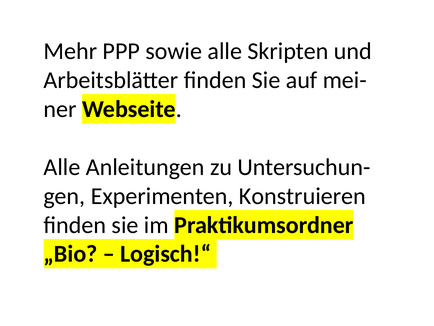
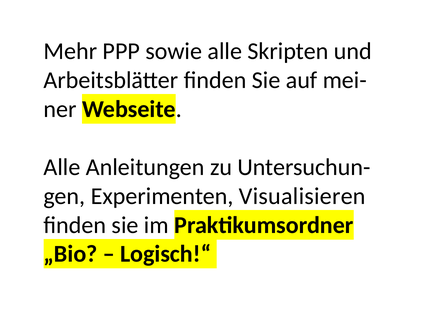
Konstruieren: Konstruieren -> Visualisieren
